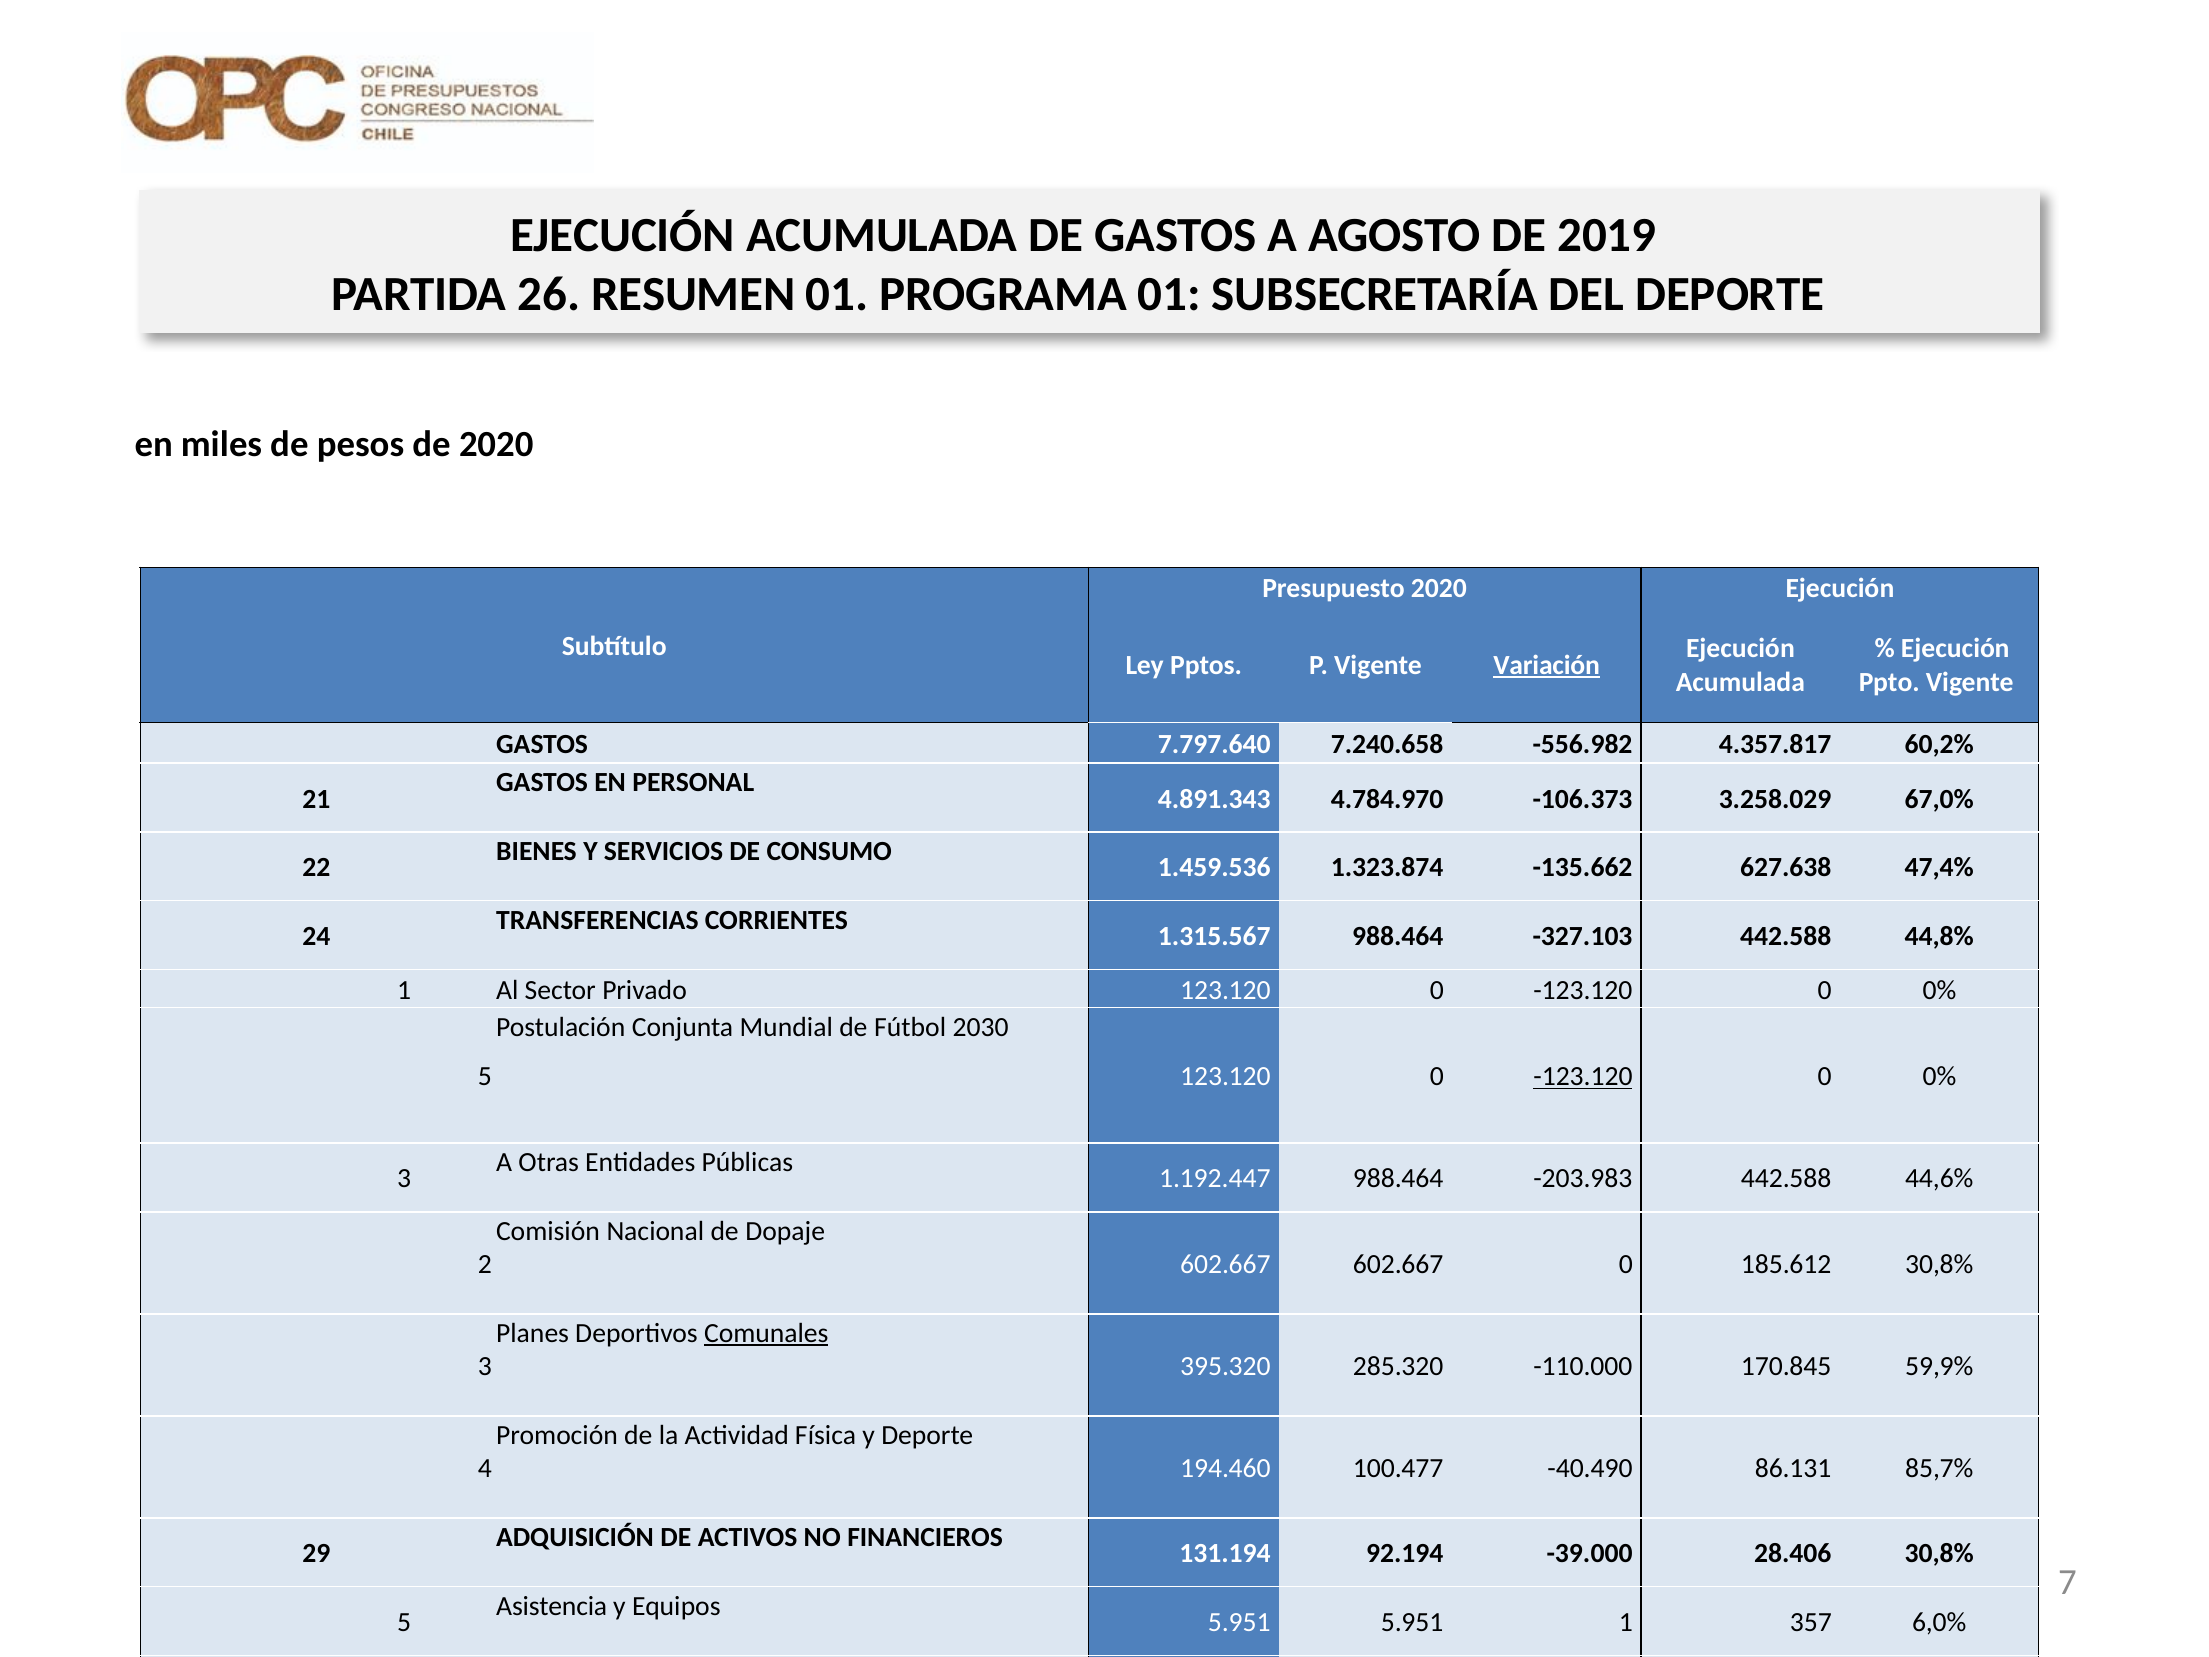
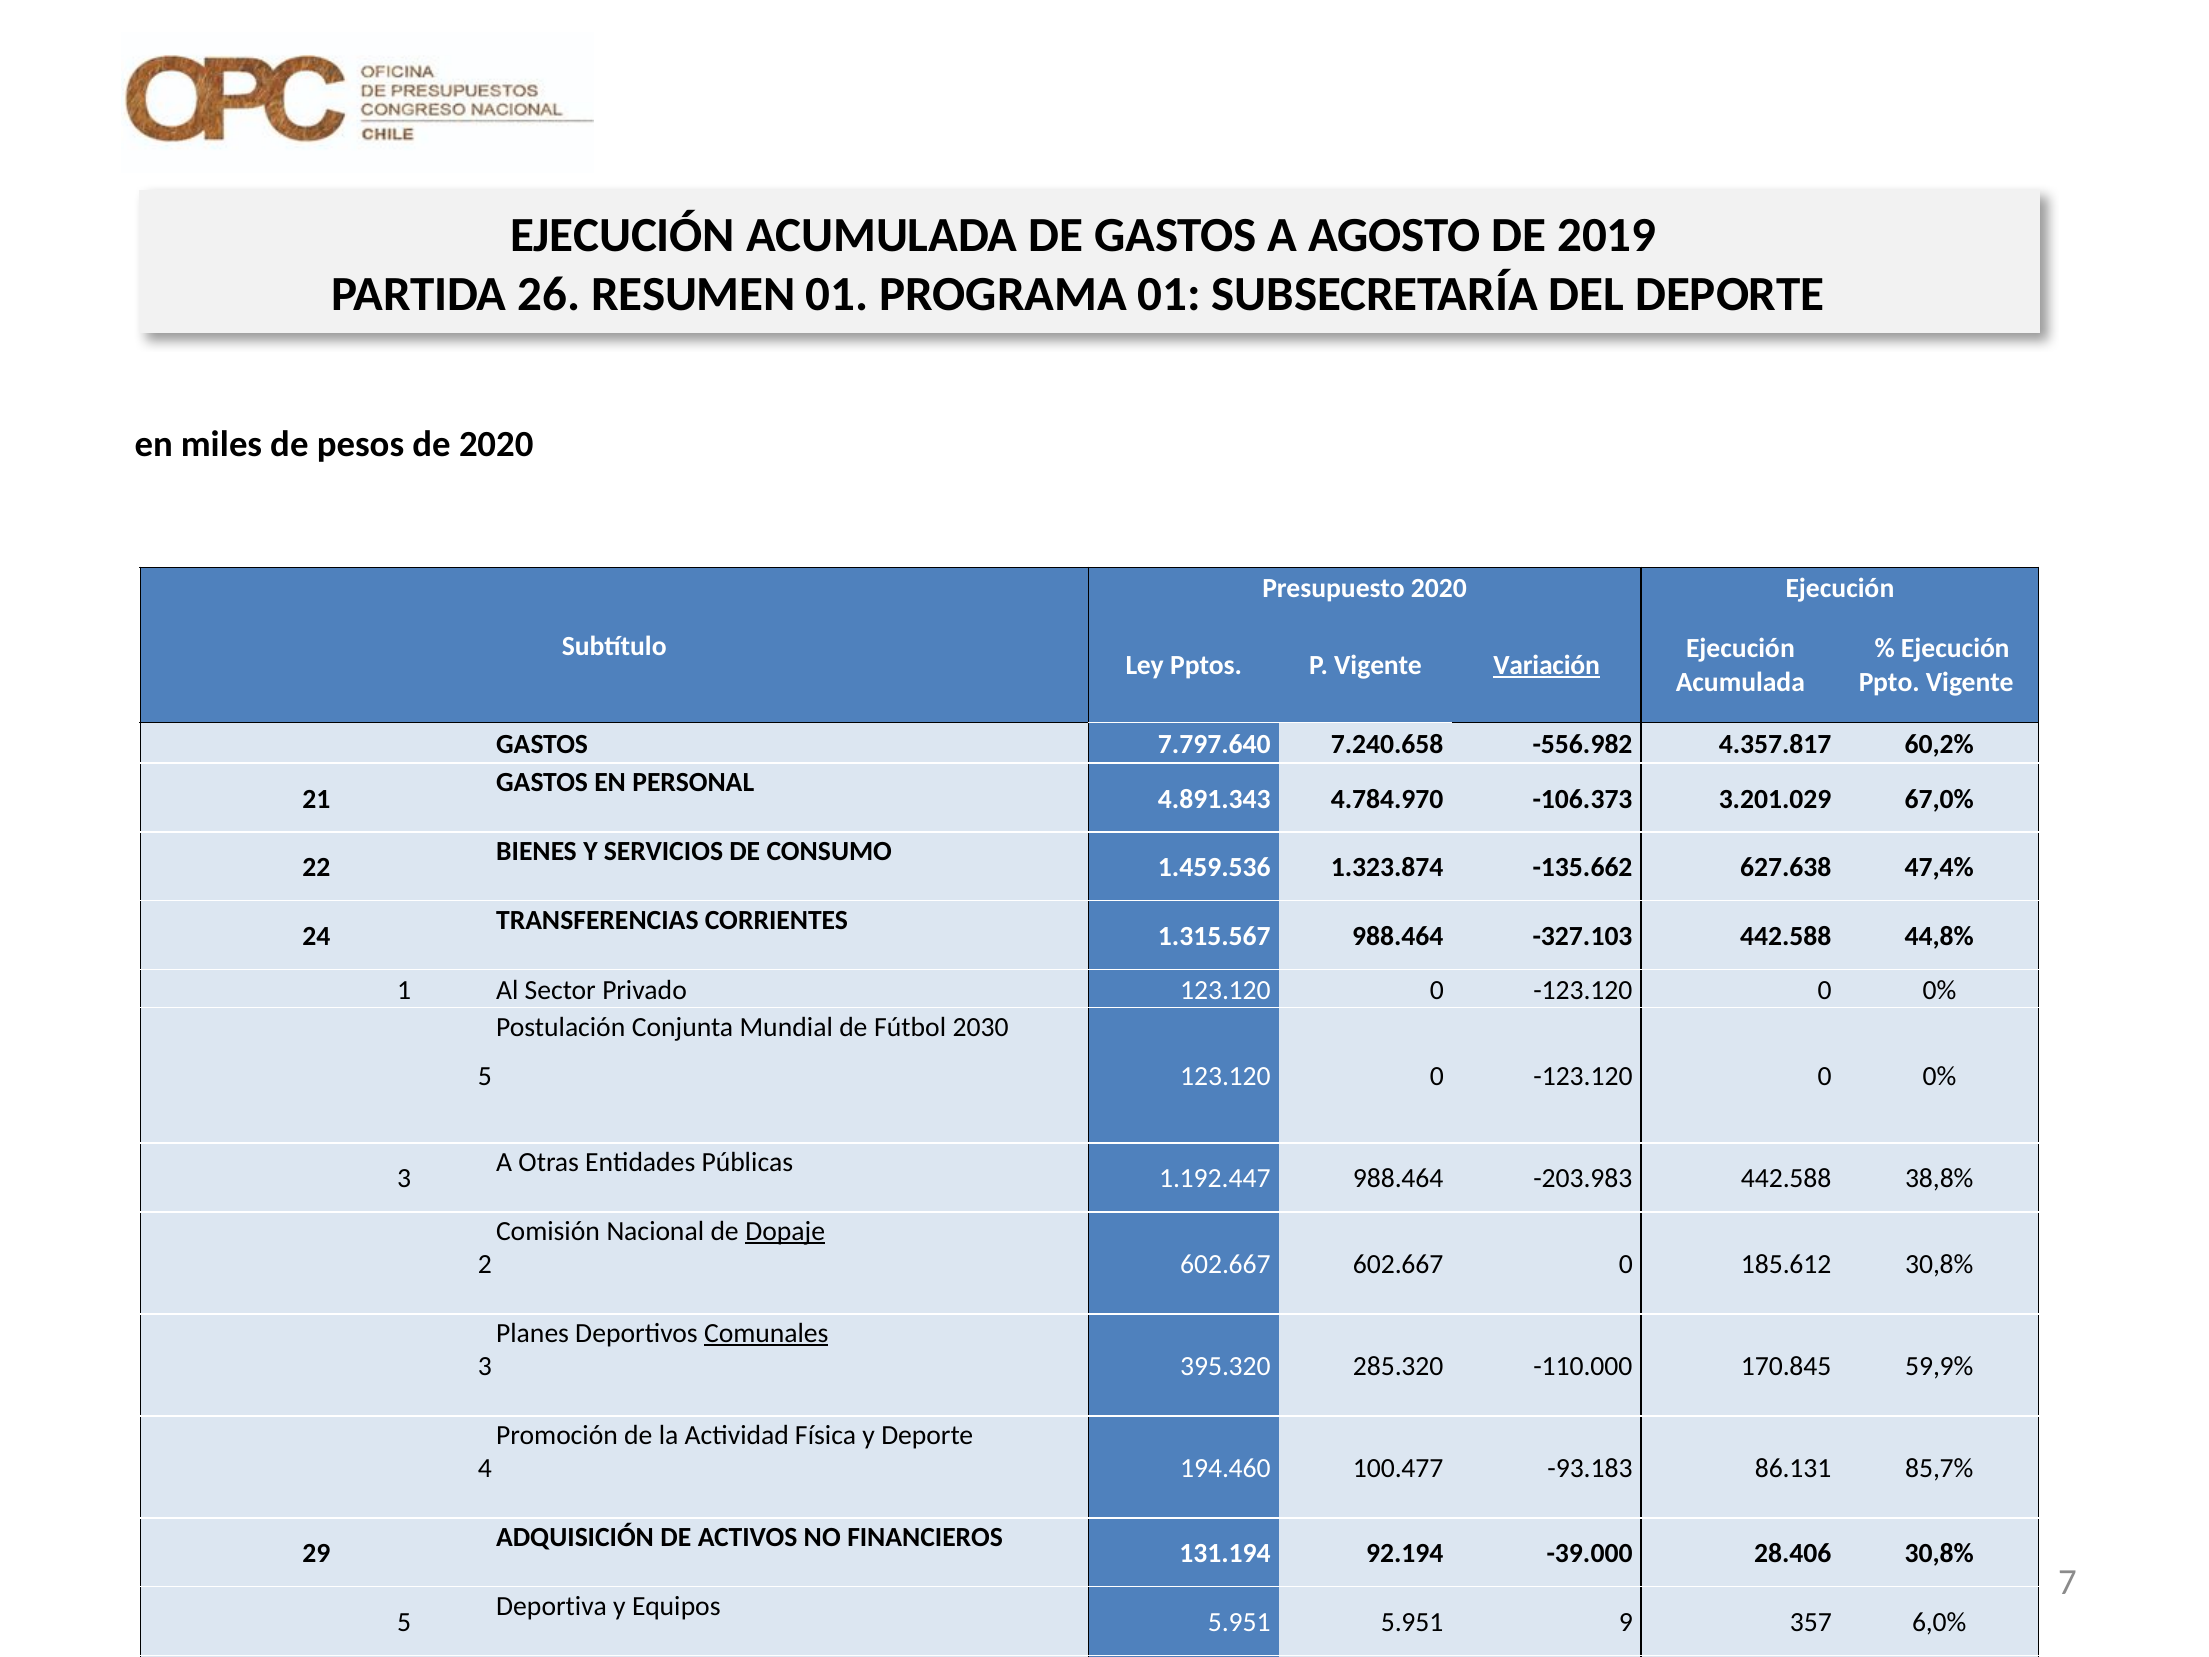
3.258.029: 3.258.029 -> 3.201.029
-123.120 at (1583, 1077) underline: present -> none
44,6%: 44,6% -> 38,8%
Dopaje underline: none -> present
-40.490: -40.490 -> -93.183
Asistencia: Asistencia -> Deportiva
5.951 1: 1 -> 9
